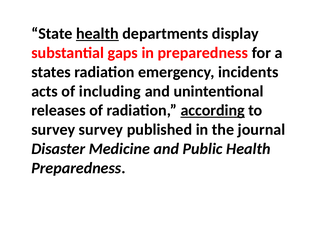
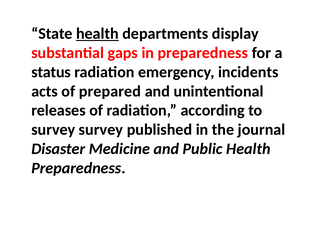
states: states -> status
including: including -> prepared
according underline: present -> none
